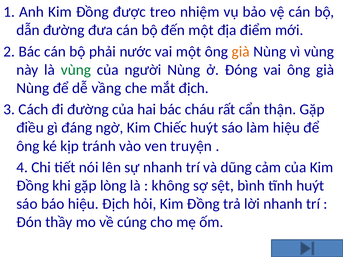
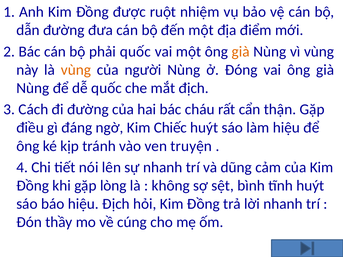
treo: treo -> ruột
phải nước: nước -> quốc
vùng at (76, 70) colour: green -> orange
dễ vầng: vầng -> quốc
